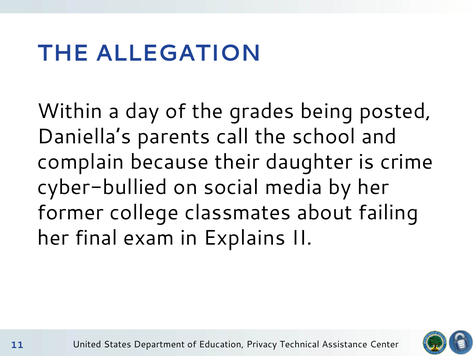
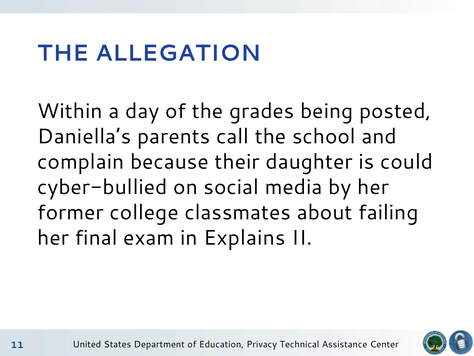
crime: crime -> could
